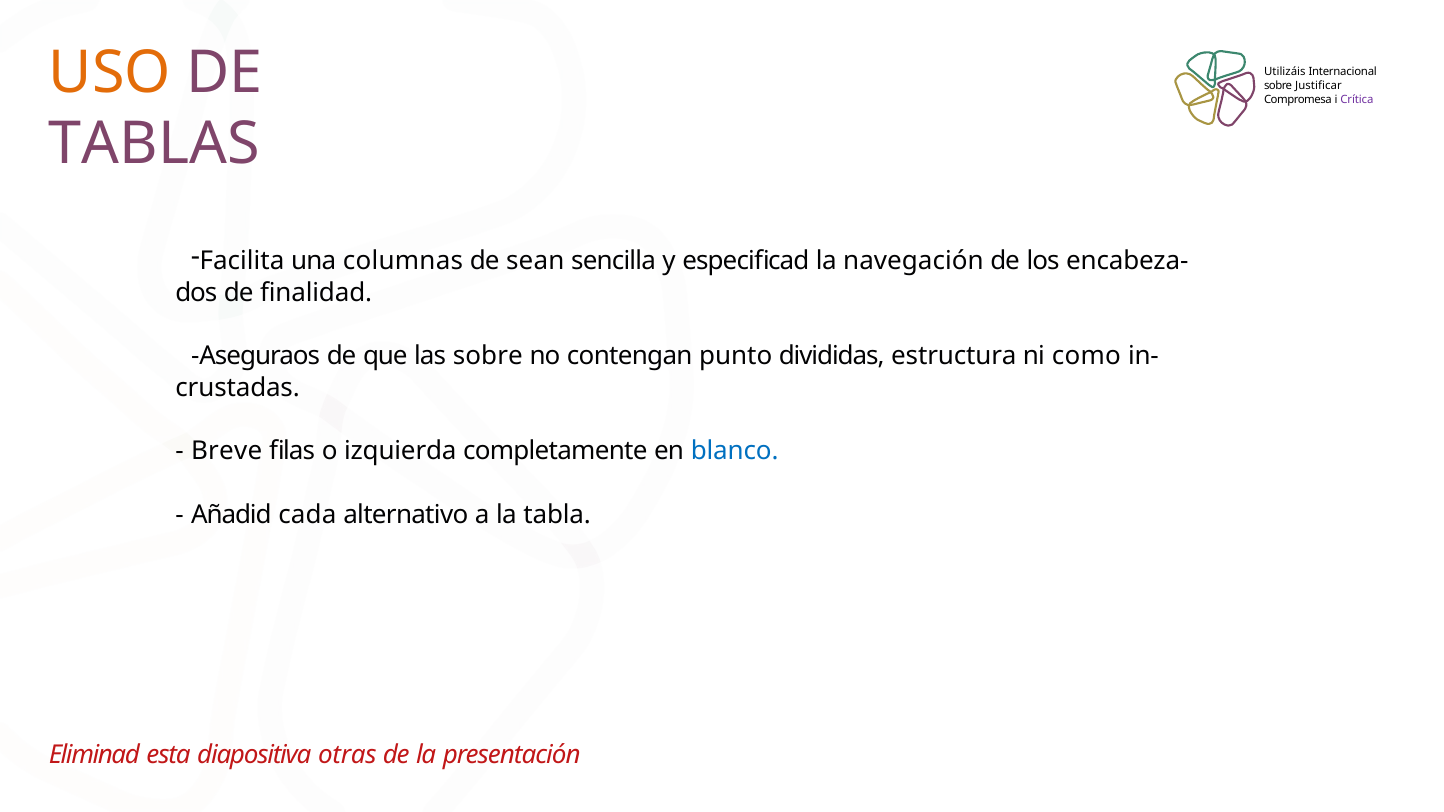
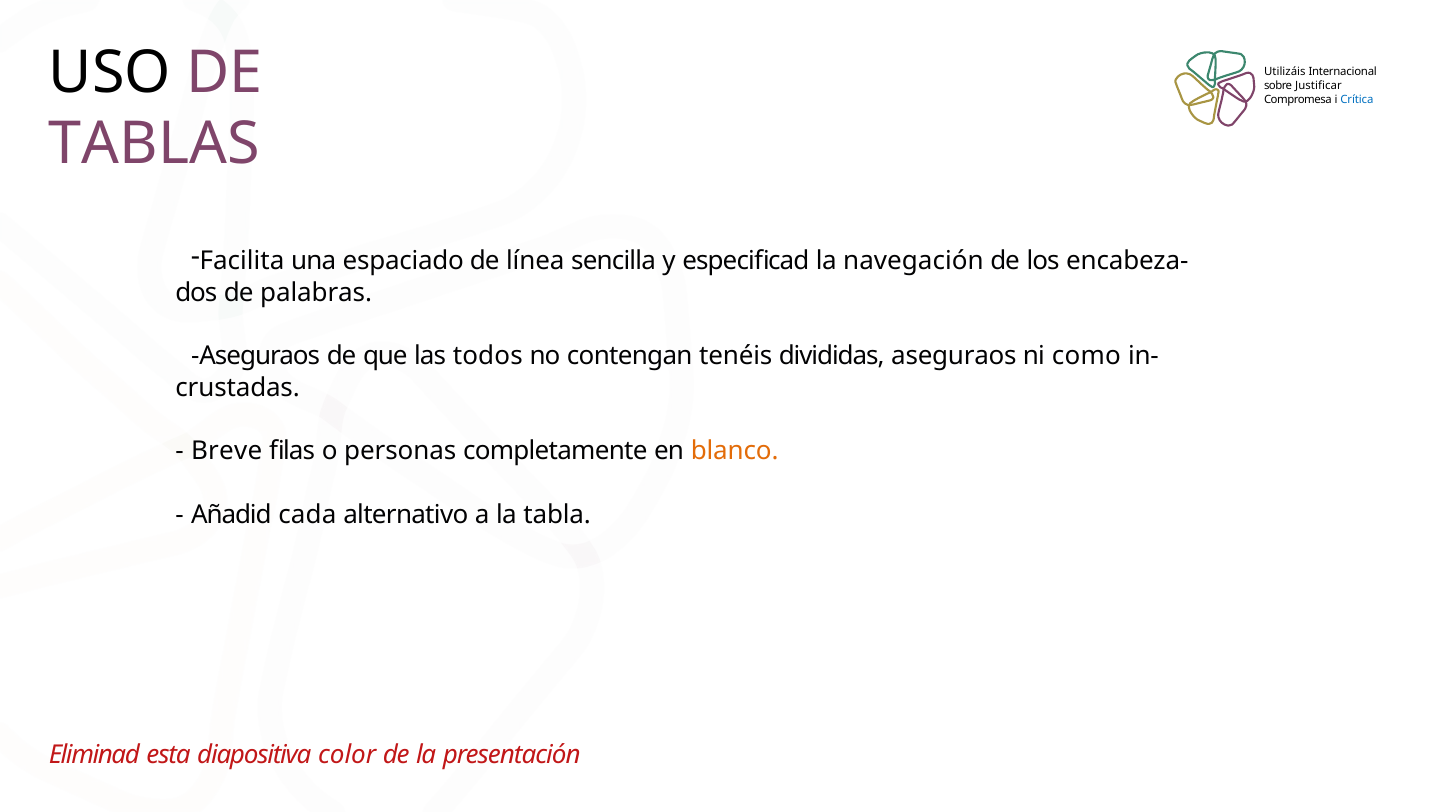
USO colour: orange -> black
Crítica colour: purple -> blue
columnas: columnas -> espaciado
sean: sean -> línea
finalidad: finalidad -> palabras
las sobre: sobre -> todos
punto: punto -> tenéis
divididas estructura: estructura -> aseguraos
izquierda: izquierda -> personas
blanco colour: blue -> orange
otras: otras -> color
